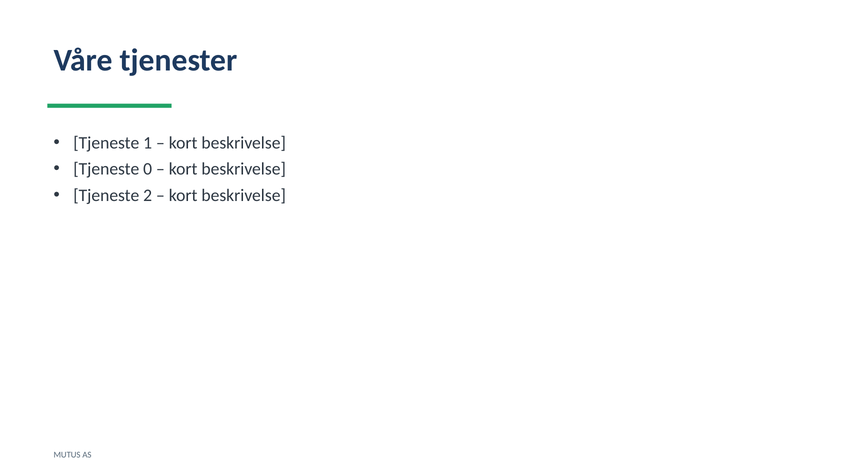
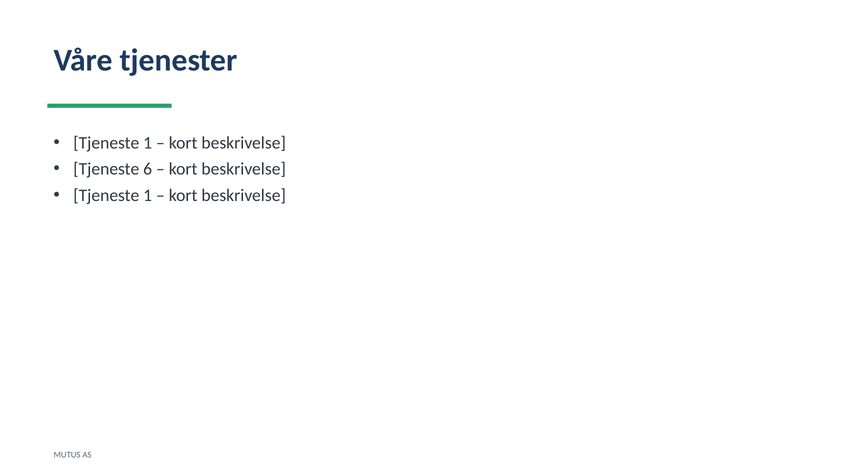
0: 0 -> 6
2 at (148, 195): 2 -> 1
